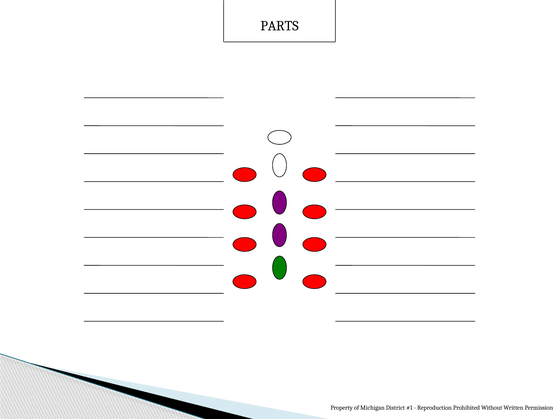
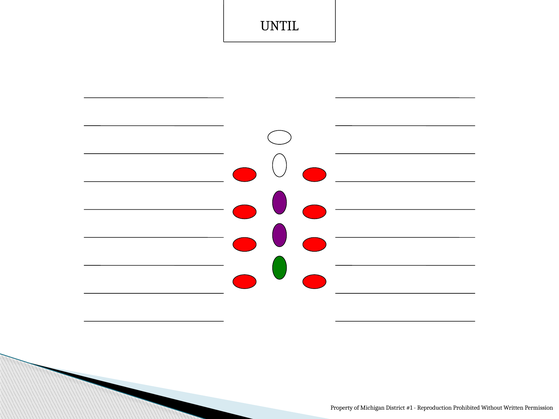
PARTS: PARTS -> UNTIL
